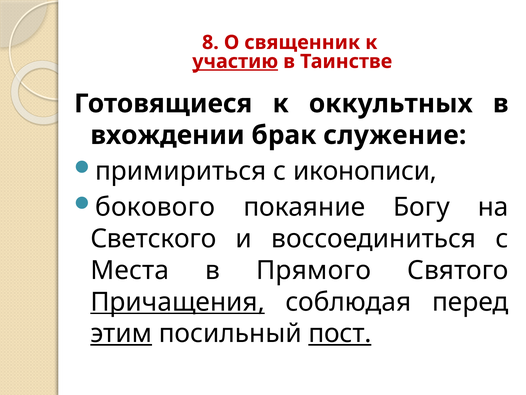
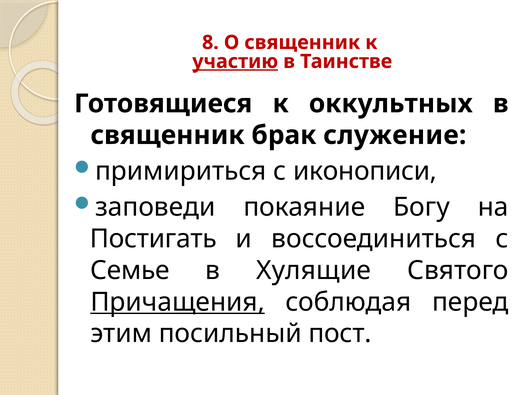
вхождении at (168, 135): вхождении -> священник
бокового: бокового -> заповеди
Светского: Светского -> Постигать
Места: Места -> Семье
Прямого: Прямого -> Хулящие
этим underline: present -> none
пост underline: present -> none
